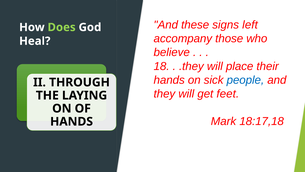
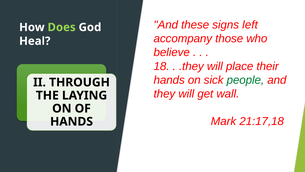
people colour: blue -> green
feet: feet -> wall
18:17,18: 18:17,18 -> 21:17,18
